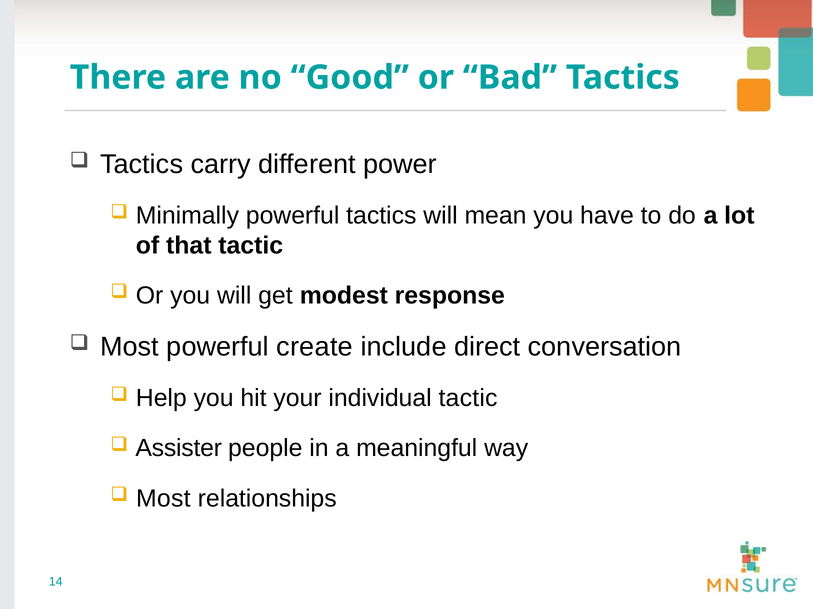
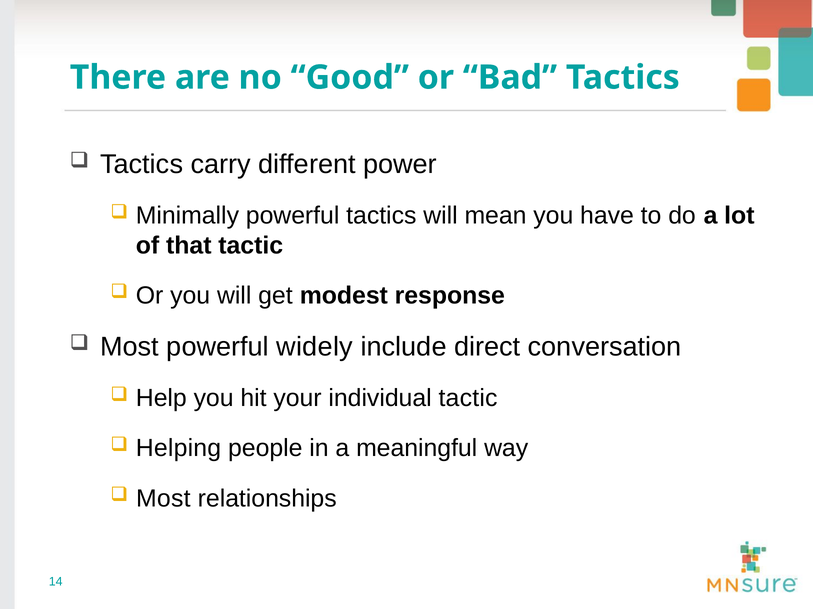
create: create -> widely
Assister: Assister -> Helping
